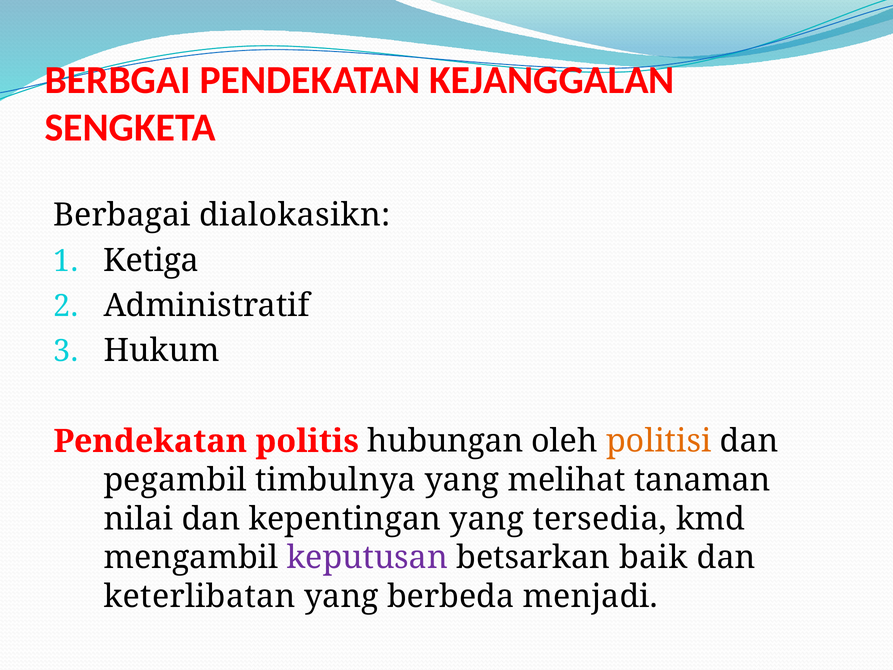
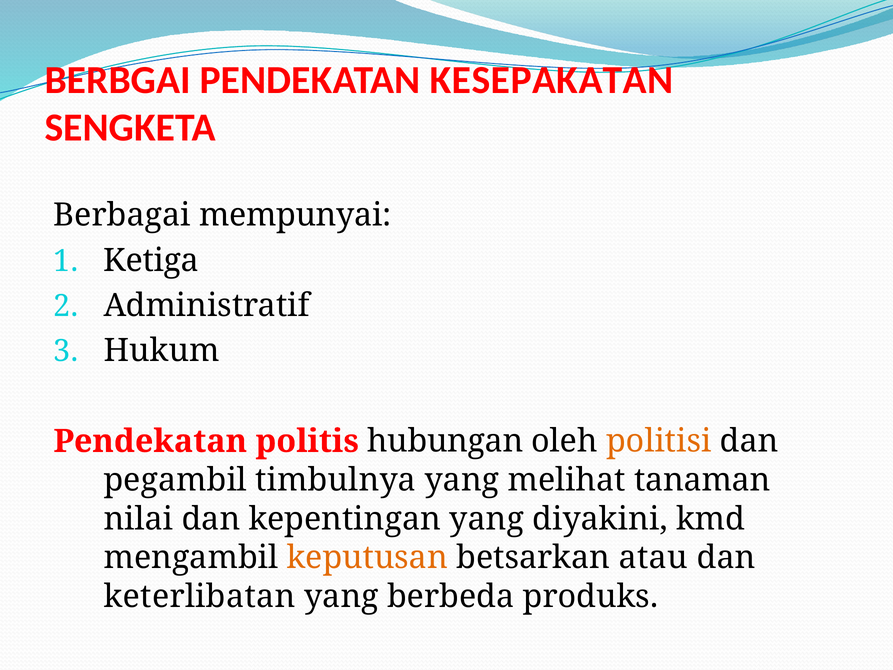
KEJANGGALAN: KEJANGGALAN -> KESEPAKATAN
dialokasikn: dialokasikn -> mempunyai
tersedia: tersedia -> diyakini
keputusan colour: purple -> orange
baik: baik -> atau
menjadi: menjadi -> produks
